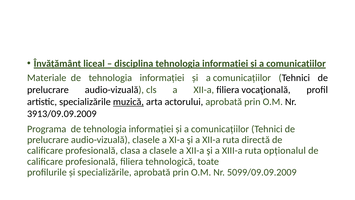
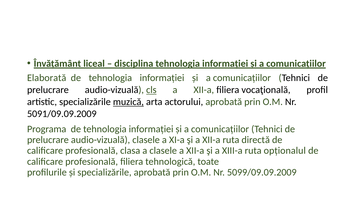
Materiale: Materiale -> Elaborată
cls underline: none -> present
3913/09.09.2009: 3913/09.09.2009 -> 5091/09.09.2009
